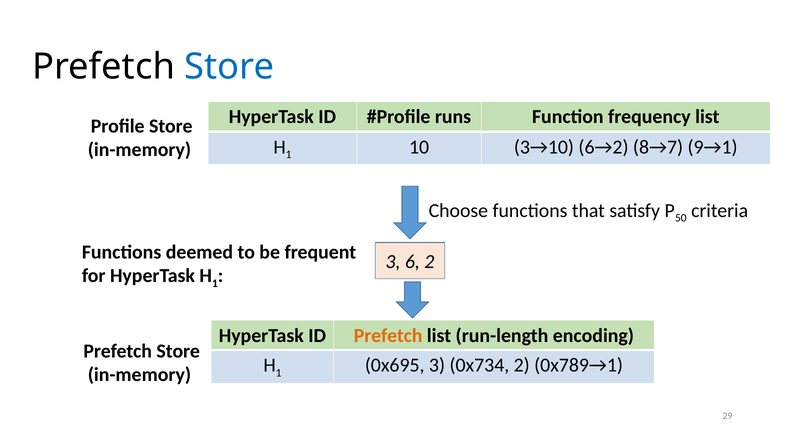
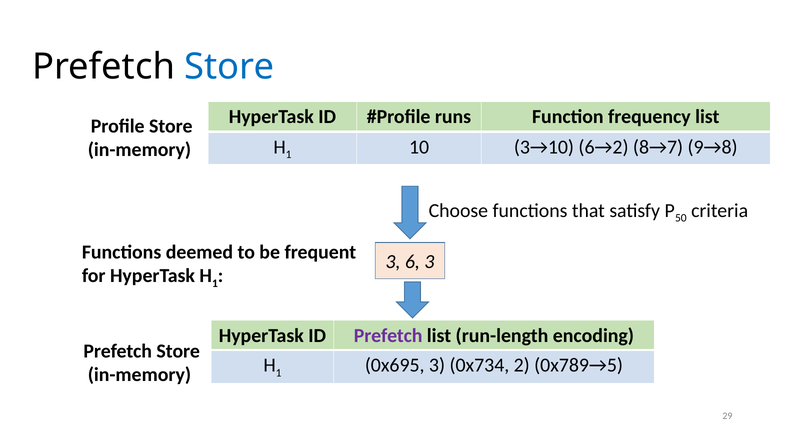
9→1: 9→1 -> 9→8
6 2: 2 -> 3
Prefetch at (388, 336) colour: orange -> purple
0x789→1: 0x789→1 -> 0x789→5
